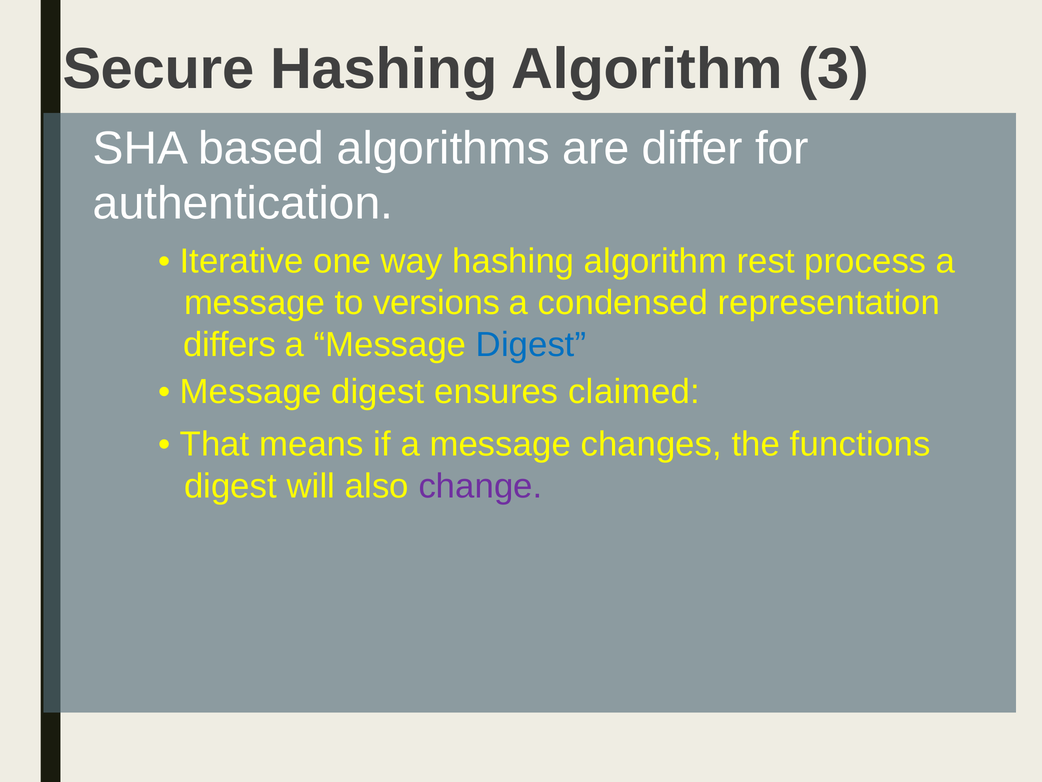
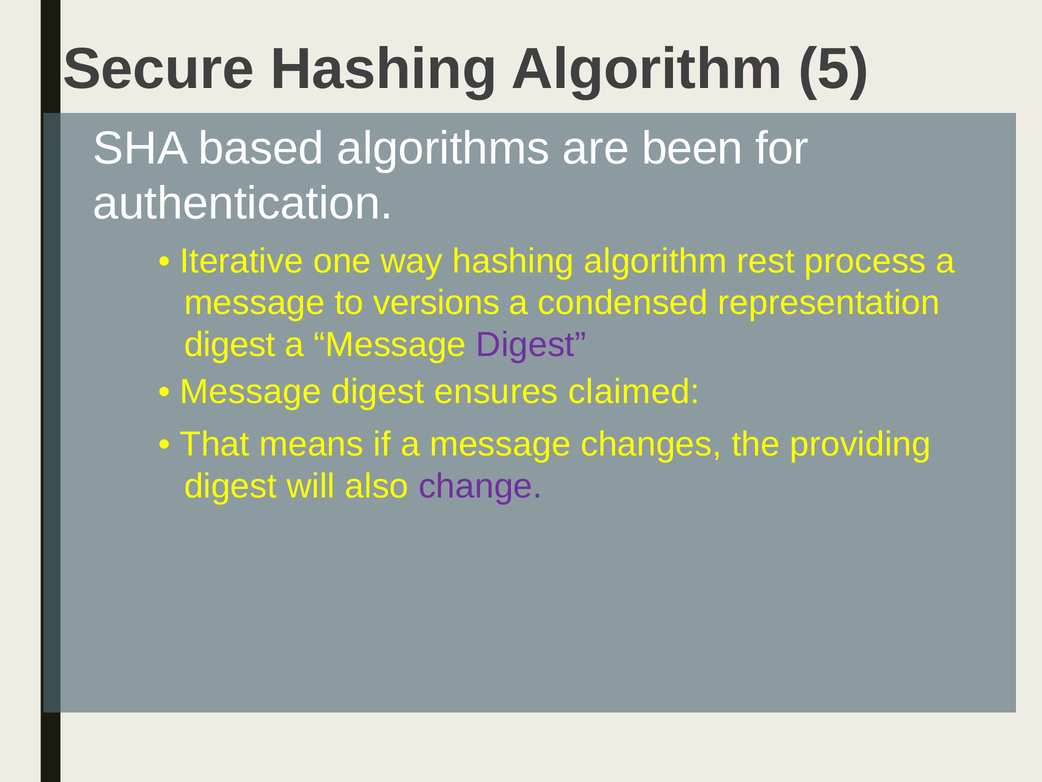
3: 3 -> 5
differ: differ -> been
differs at (230, 344): differs -> digest
Digest at (531, 344) colour: blue -> purple
functions: functions -> providing
